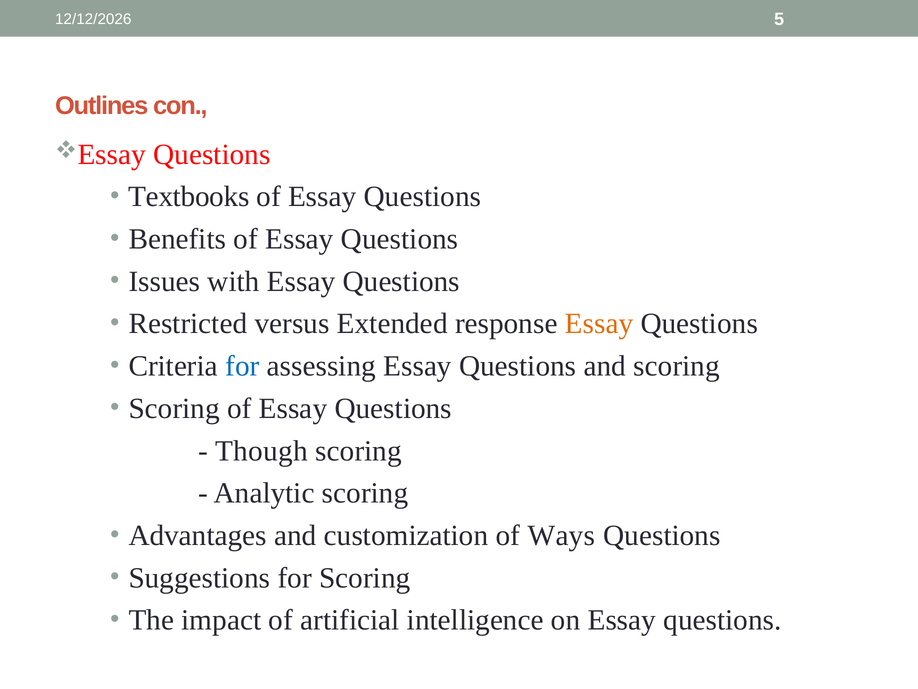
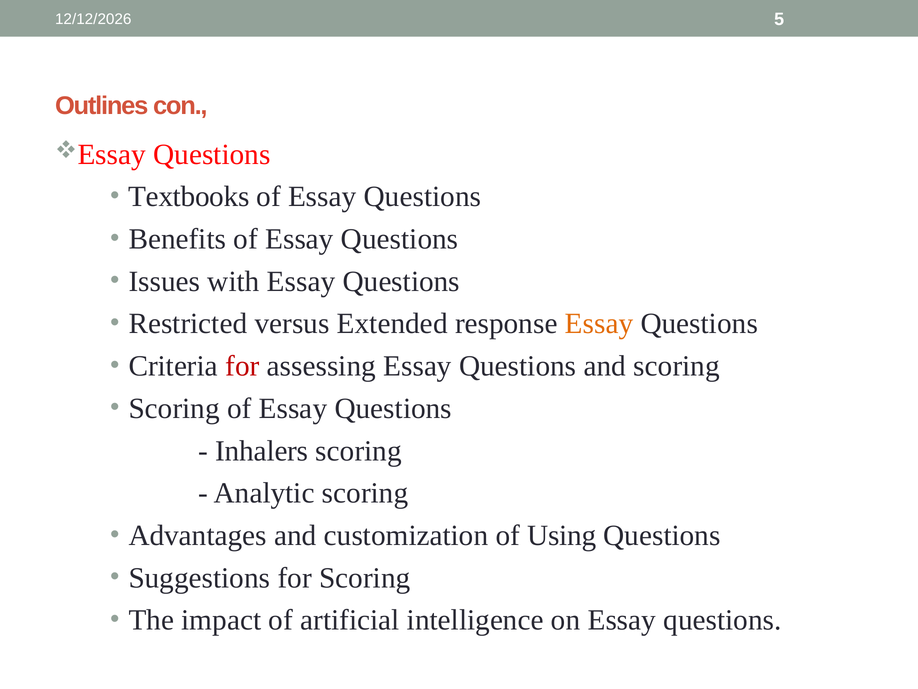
for at (242, 366) colour: blue -> red
Though: Though -> Inhalers
Ways: Ways -> Using
